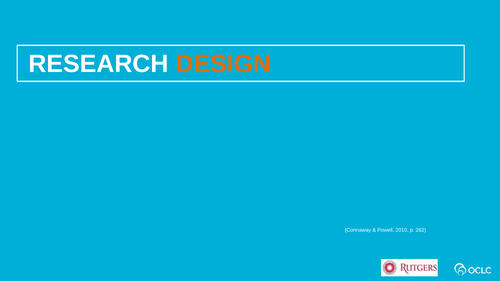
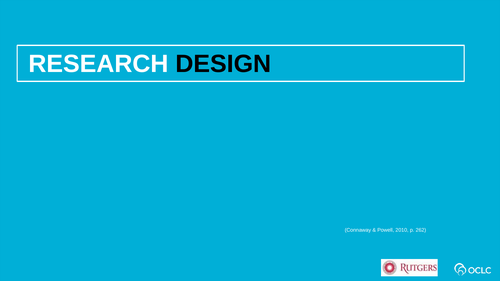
DESIGN colour: orange -> black
